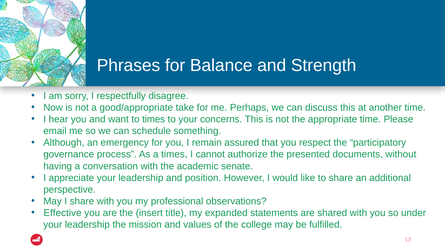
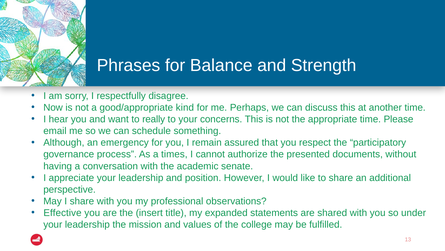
take: take -> kind
to times: times -> really
